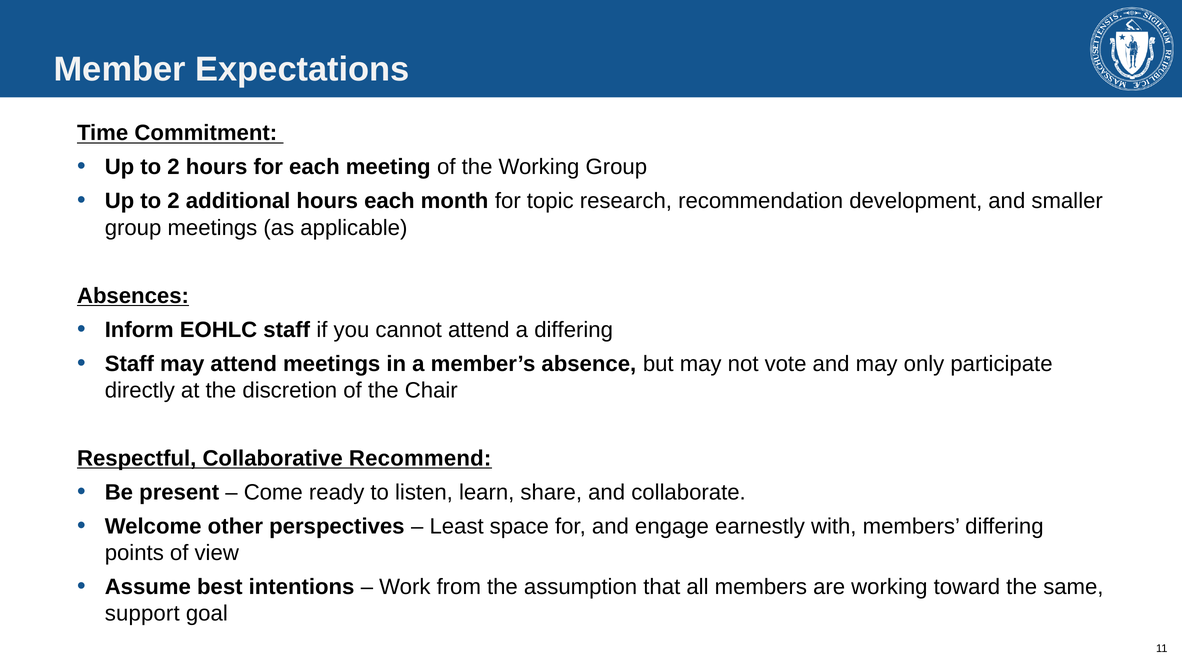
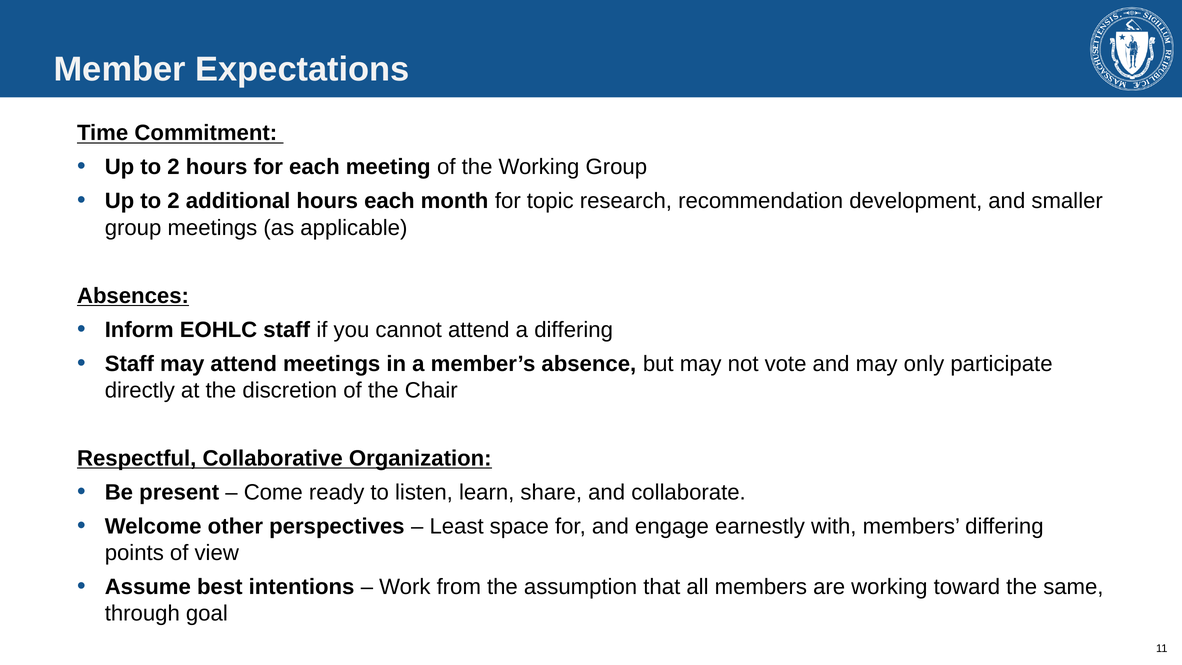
Recommend: Recommend -> Organization
support: support -> through
